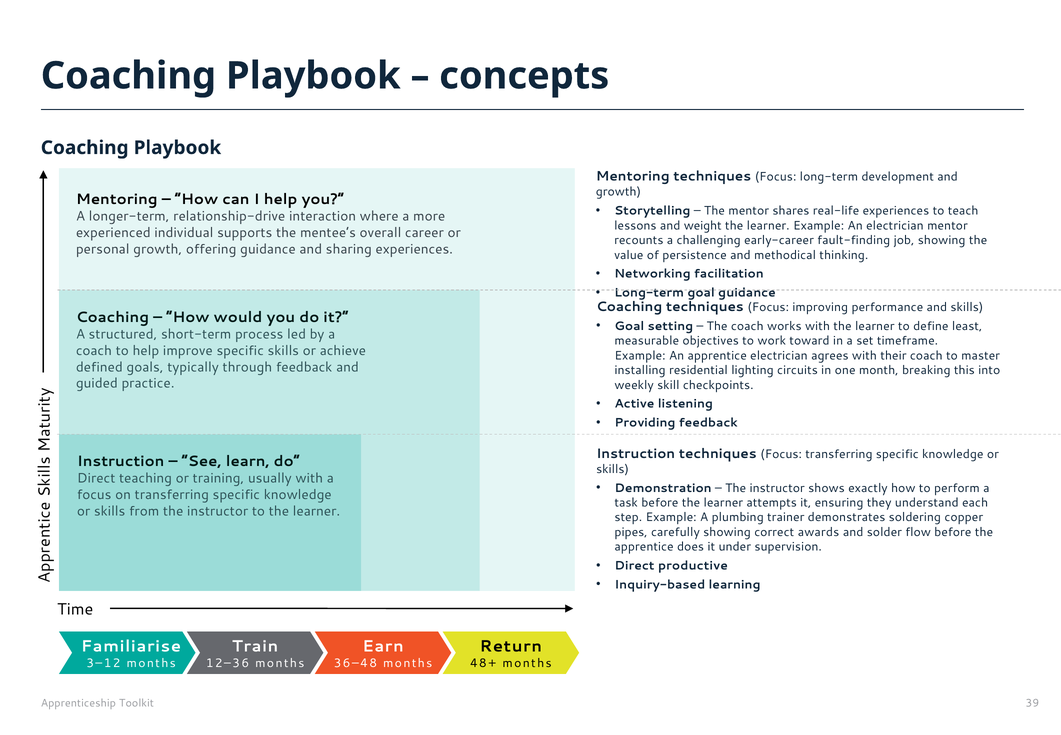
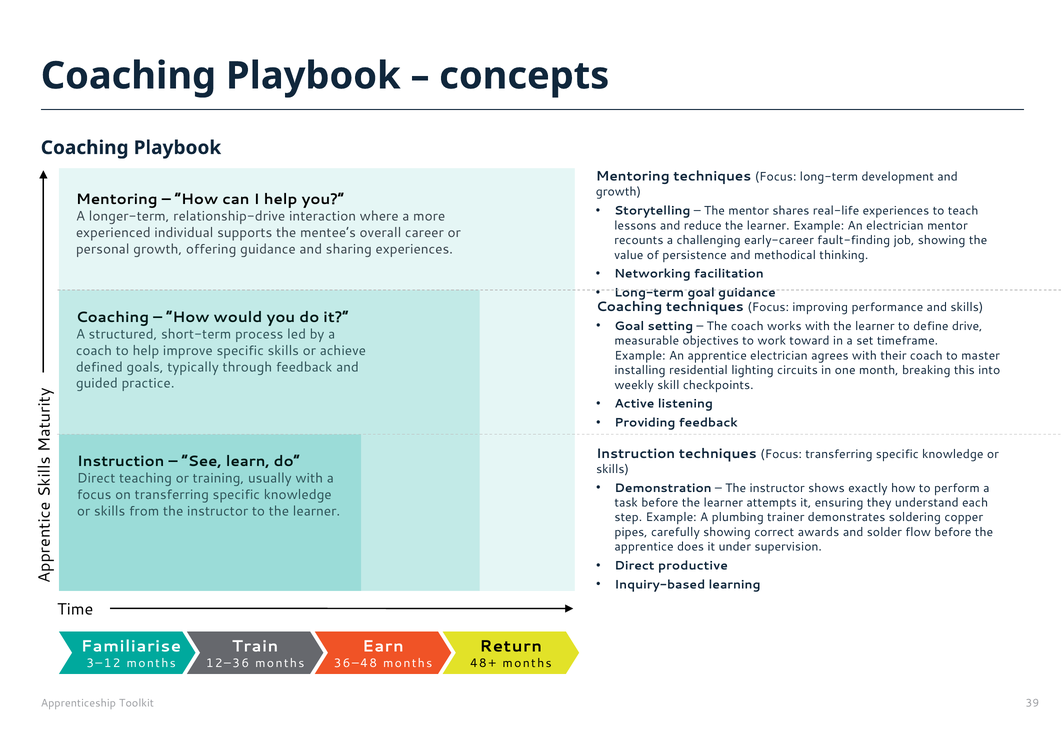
weight: weight -> reduce
least: least -> drive
